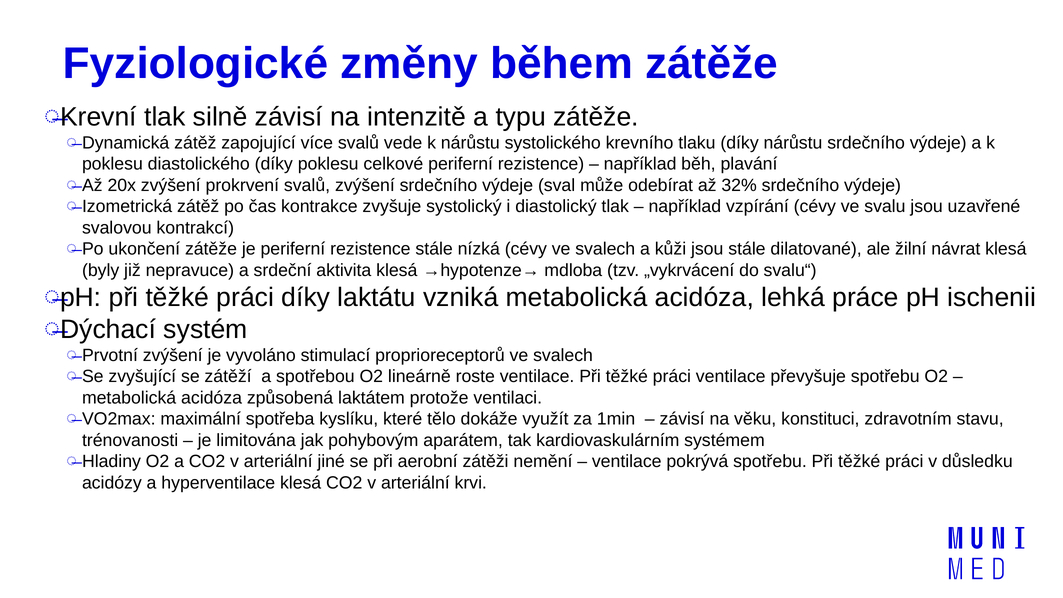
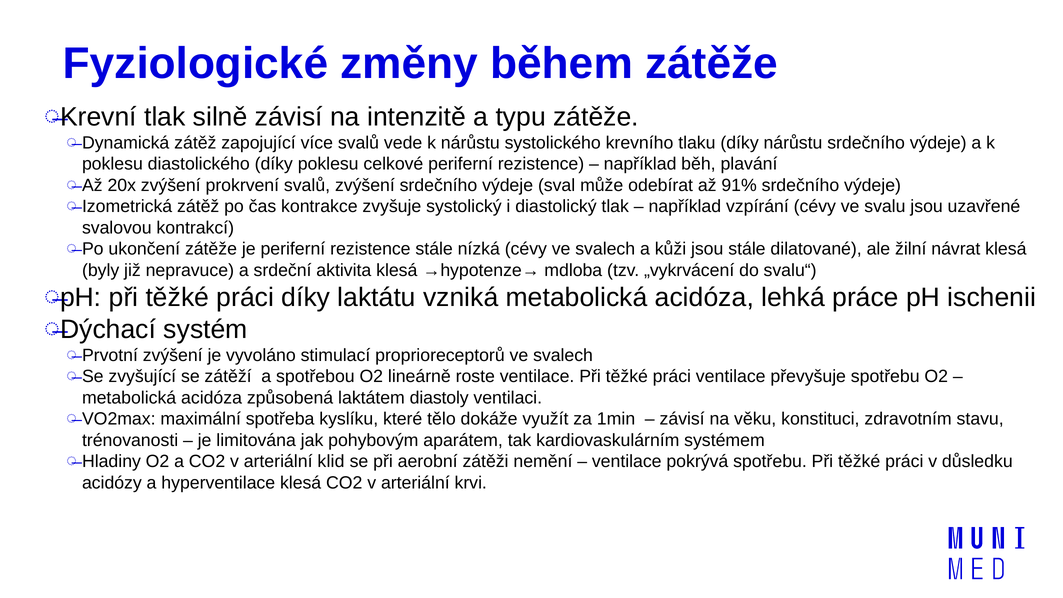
32%: 32% -> 91%
protože: protože -> diastoly
jiné: jiné -> klid
